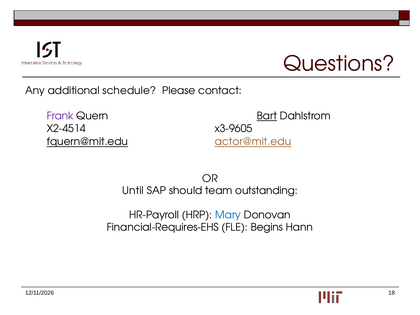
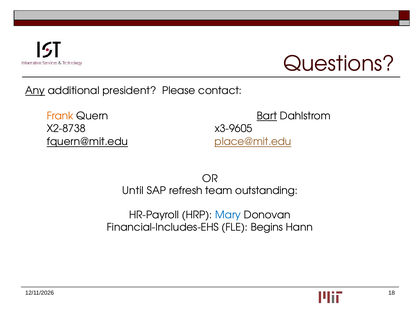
Any underline: none -> present
schedule: schedule -> president
Frank colour: purple -> orange
X2-4514: X2-4514 -> X2-8738
actor@mit.edu: actor@mit.edu -> place@mit.edu
should: should -> refresh
Financial-Requires-EHS: Financial-Requires-EHS -> Financial-Includes-EHS
